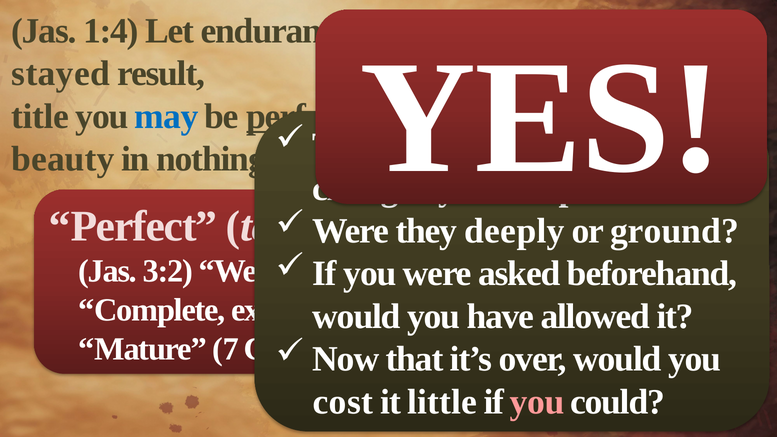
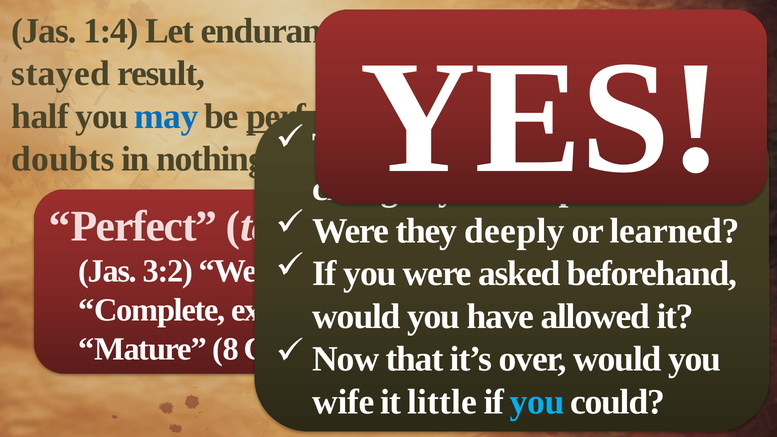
title: title -> half
beauty: beauty -> doubts
ground: ground -> learned
7: 7 -> 8
cost: cost -> wife
you at (537, 402) colour: pink -> light blue
